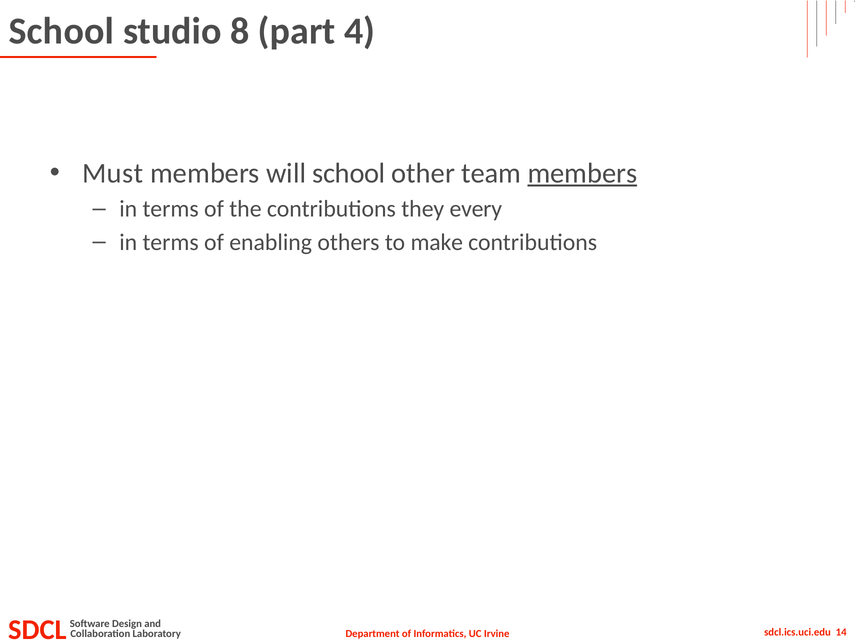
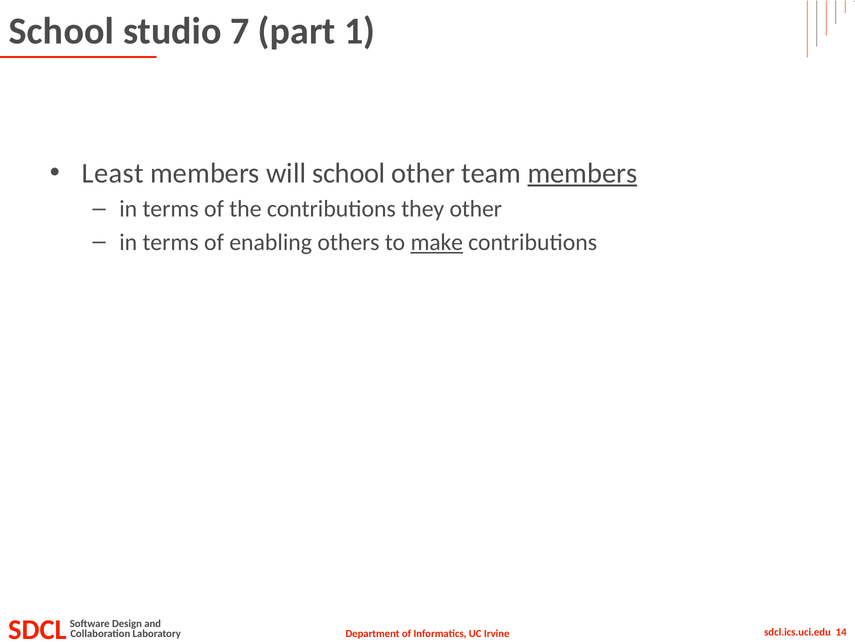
8: 8 -> 7
4: 4 -> 1
Must: Must -> Least
they every: every -> other
make underline: none -> present
